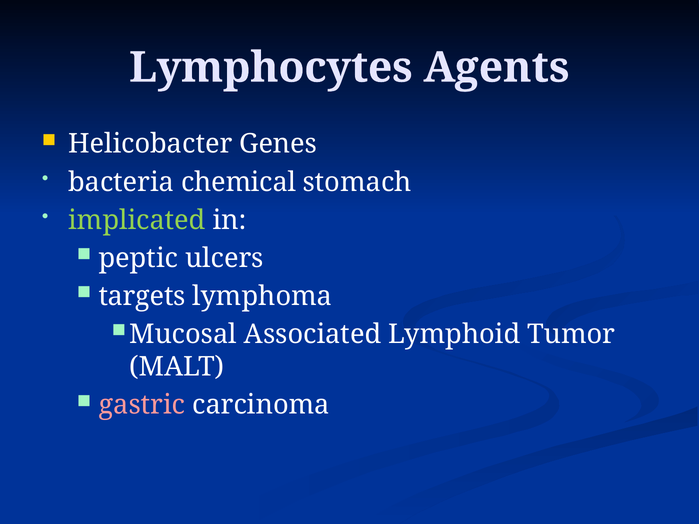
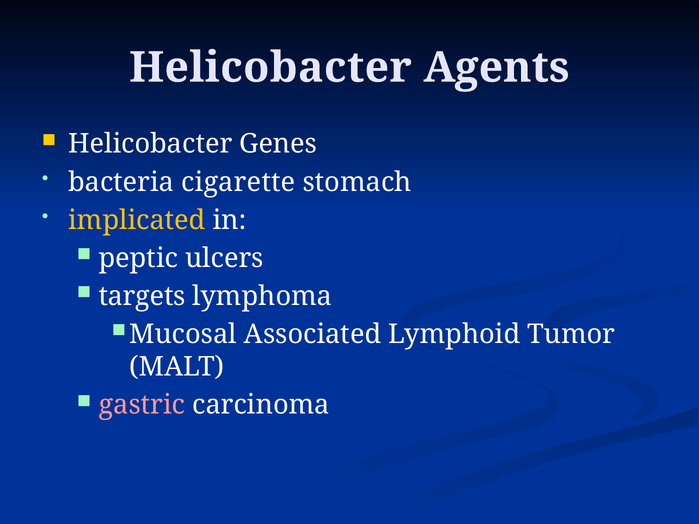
Lymphocytes at (271, 68): Lymphocytes -> Helicobacter
chemical: chemical -> cigarette
implicated colour: light green -> yellow
